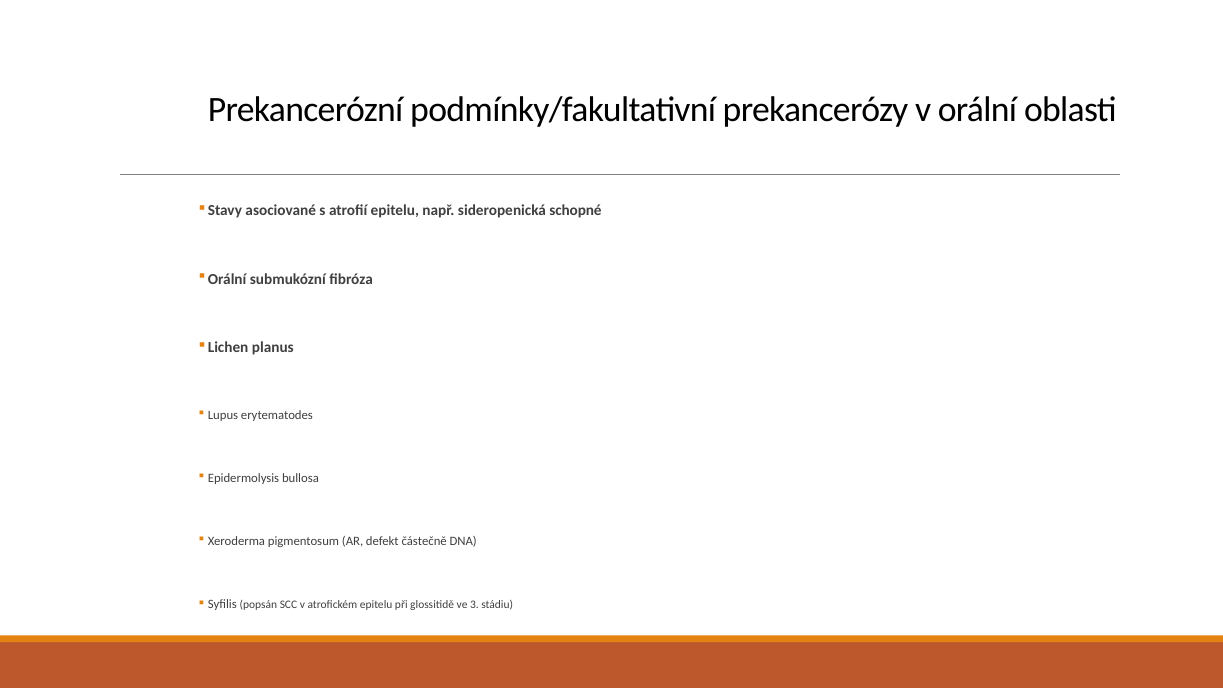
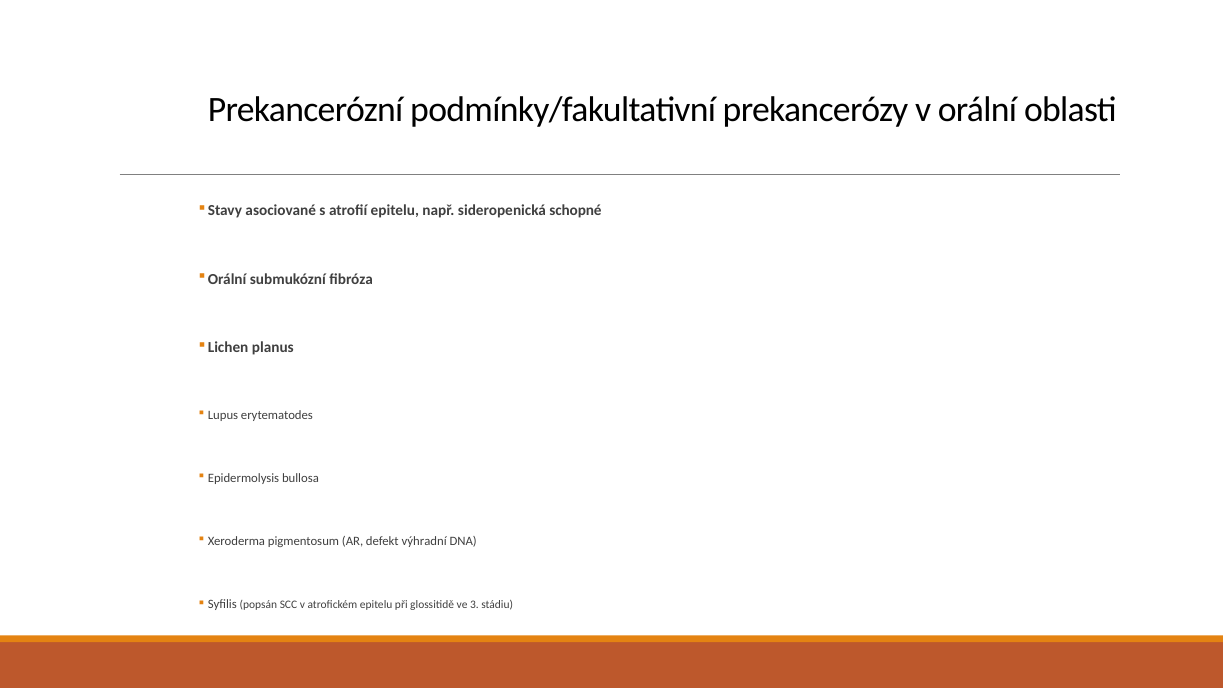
částečně: částečně -> výhradní
